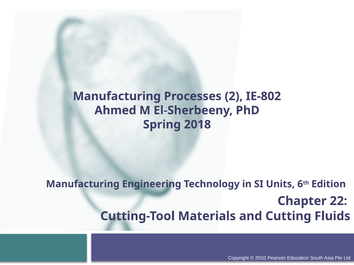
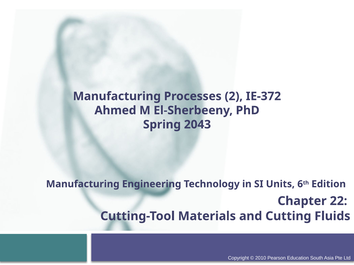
IE-802: IE-802 -> IE-372
2018: 2018 -> 2043
